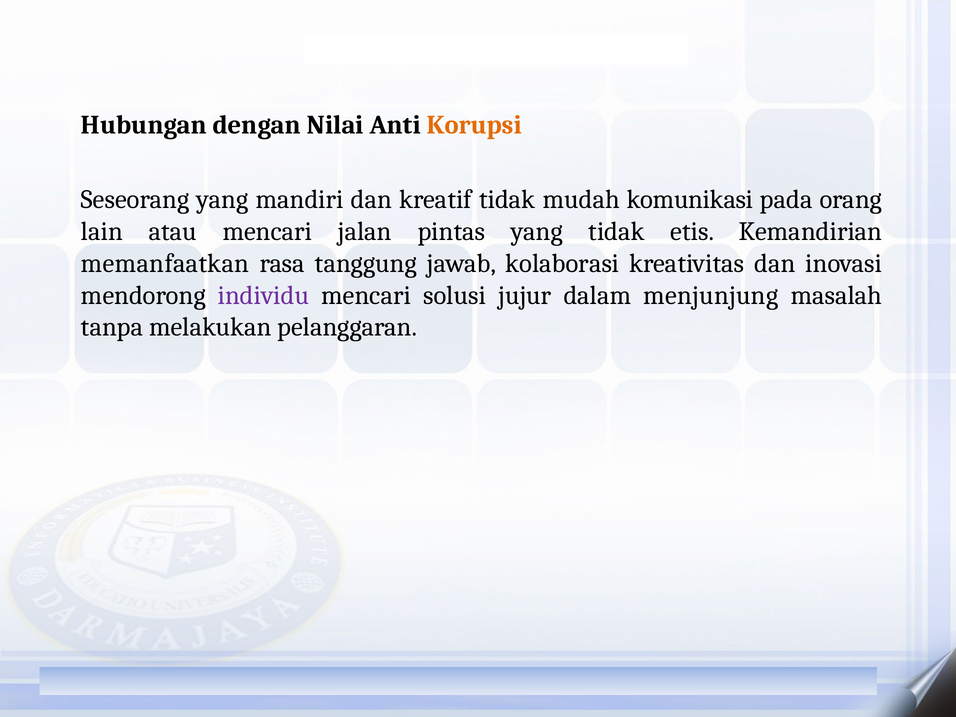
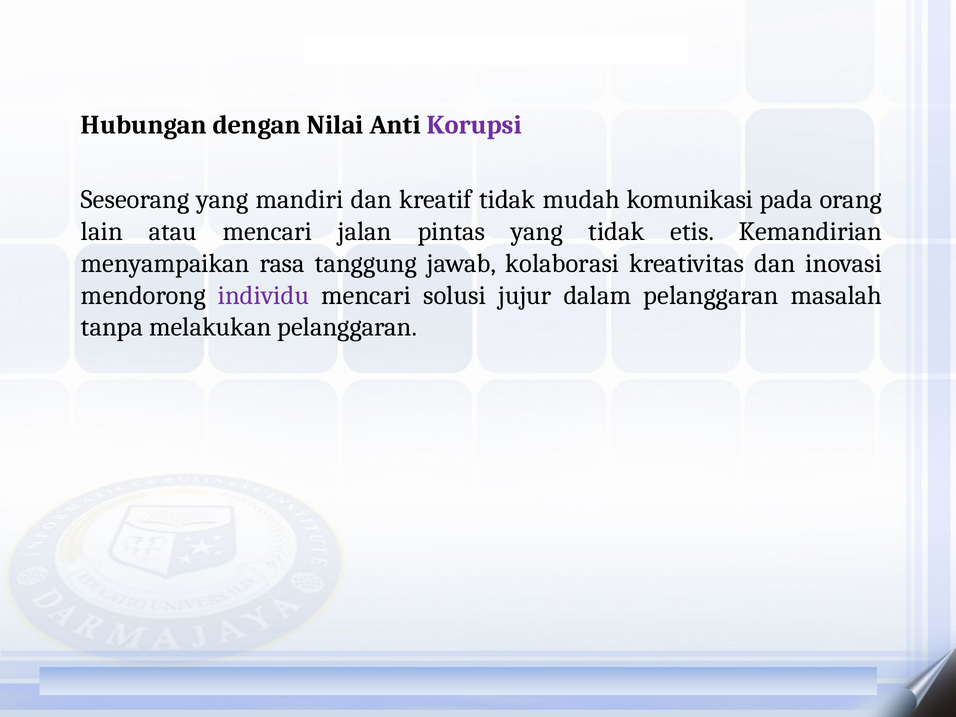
Korupsi colour: orange -> purple
memanfaatkan: memanfaatkan -> menyampaikan
dalam menjunjung: menjunjung -> pelanggaran
